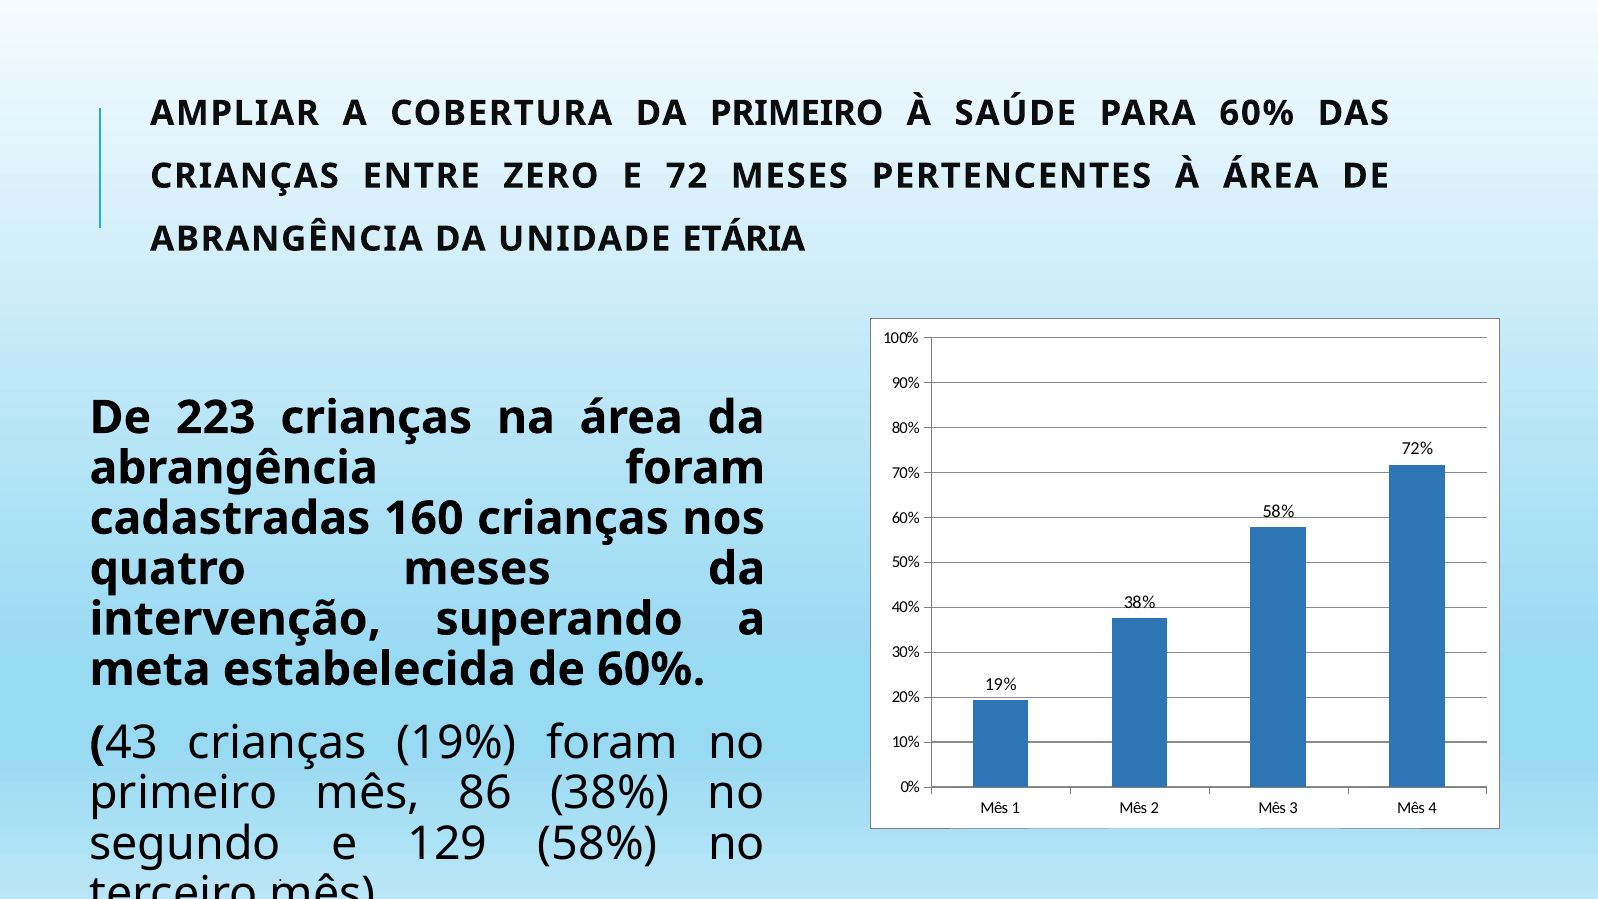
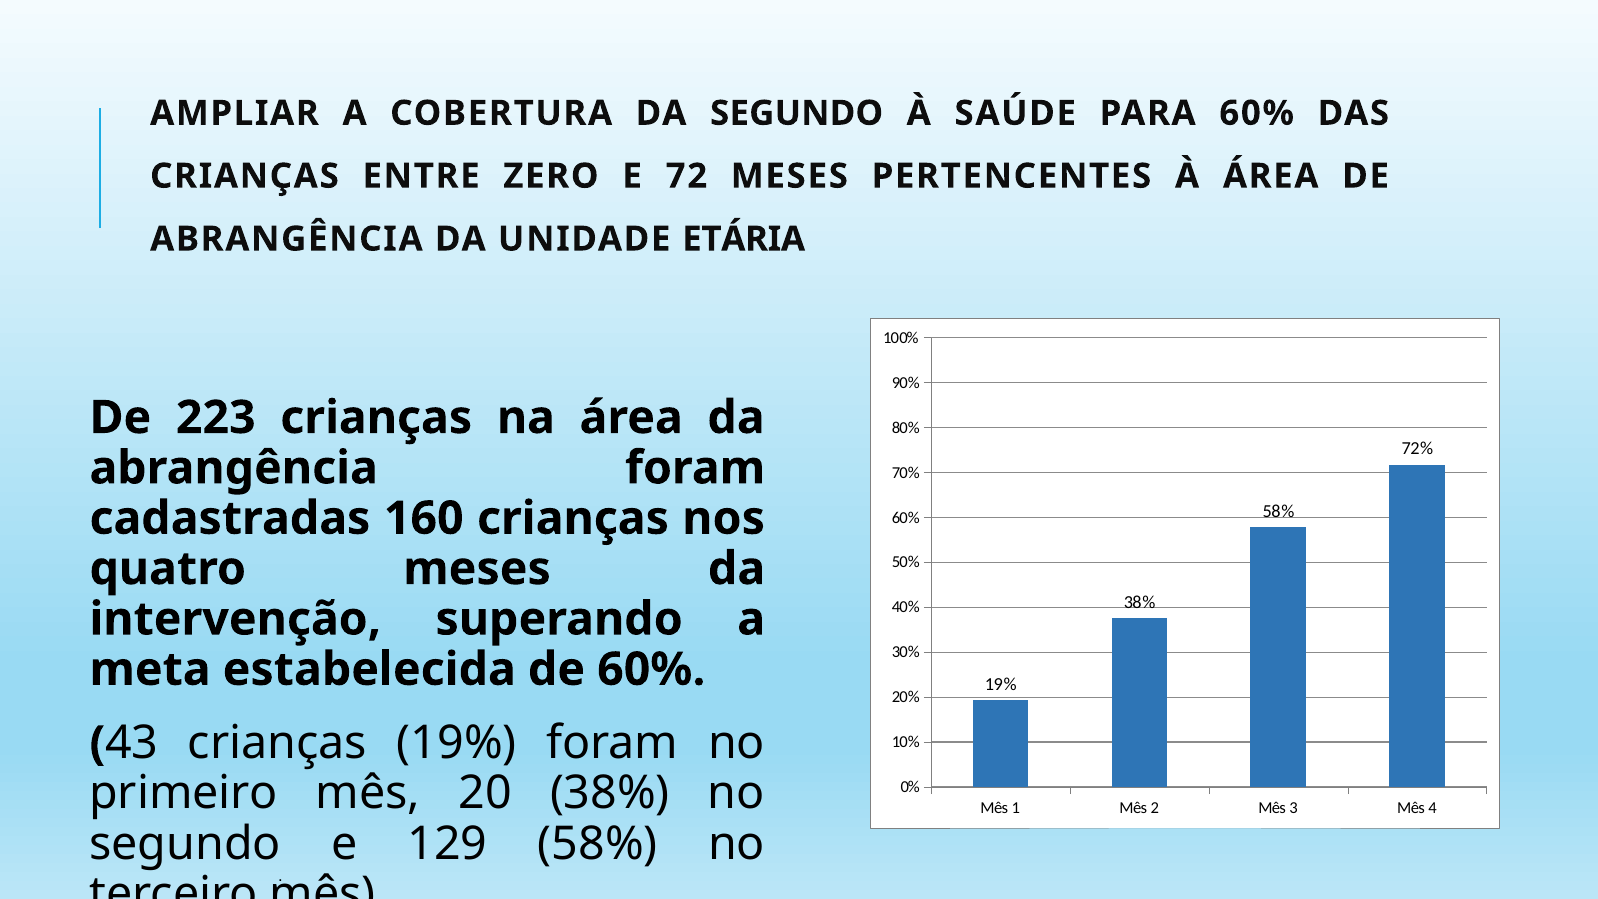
DA PRIMEIRO: PRIMEIRO -> SEGUNDO
86: 86 -> 20
